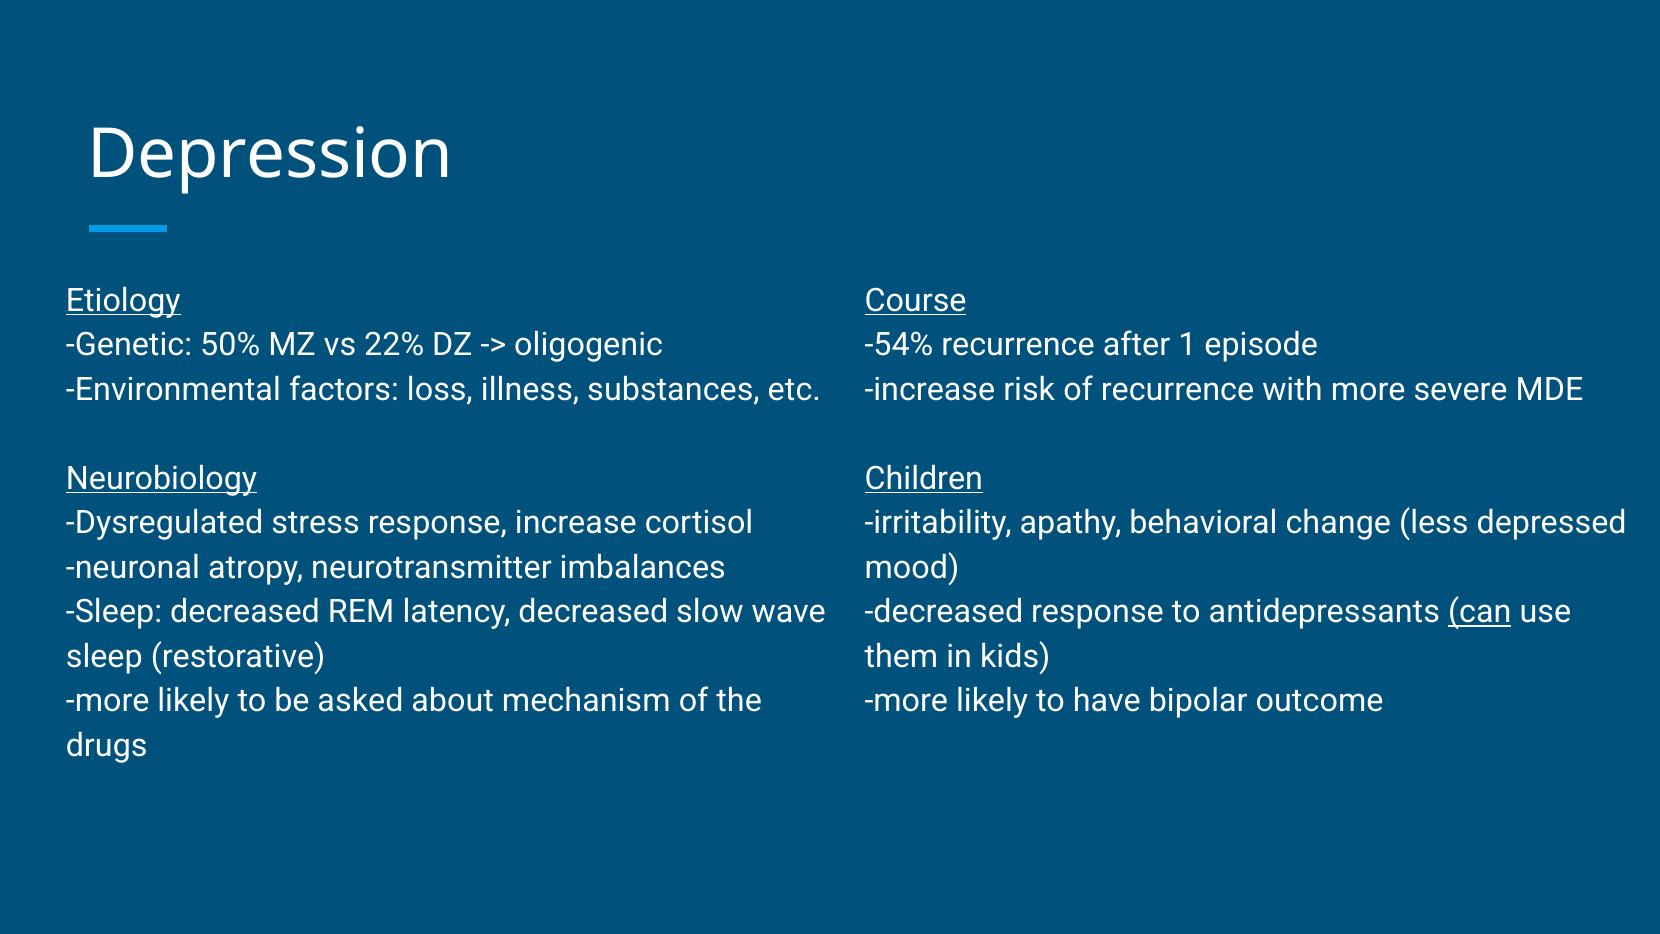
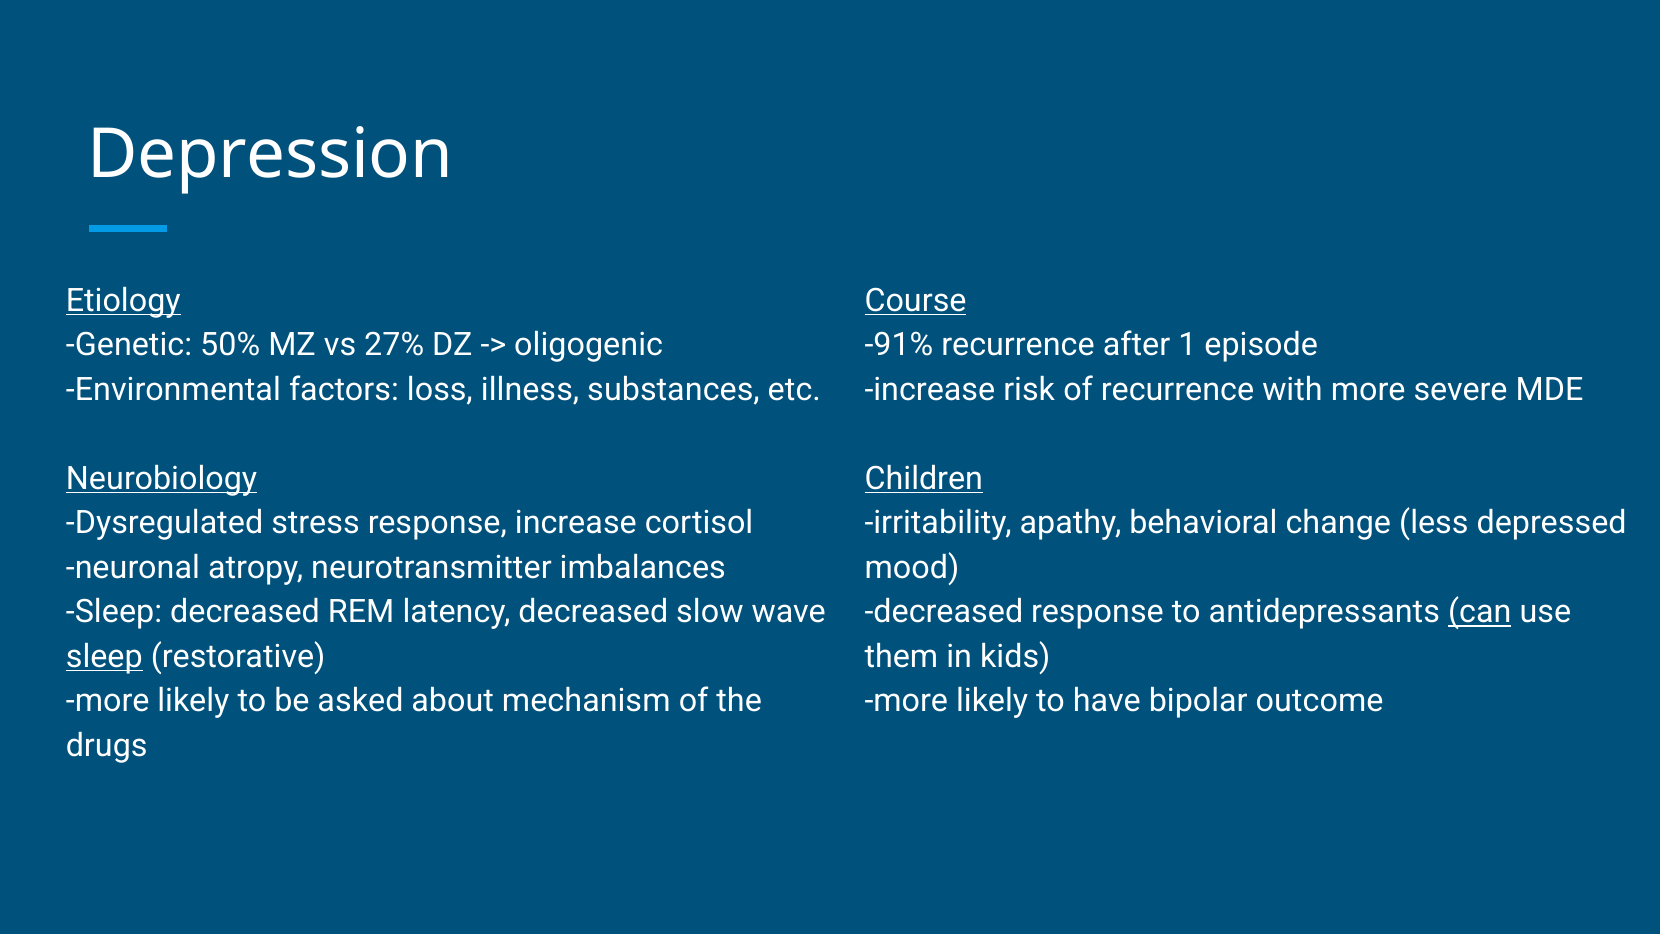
22%: 22% -> 27%
-54%: -54% -> -91%
sleep at (104, 656) underline: none -> present
